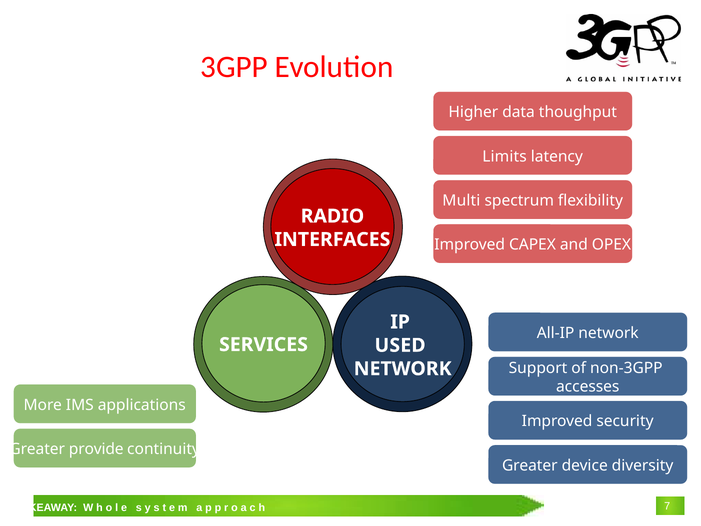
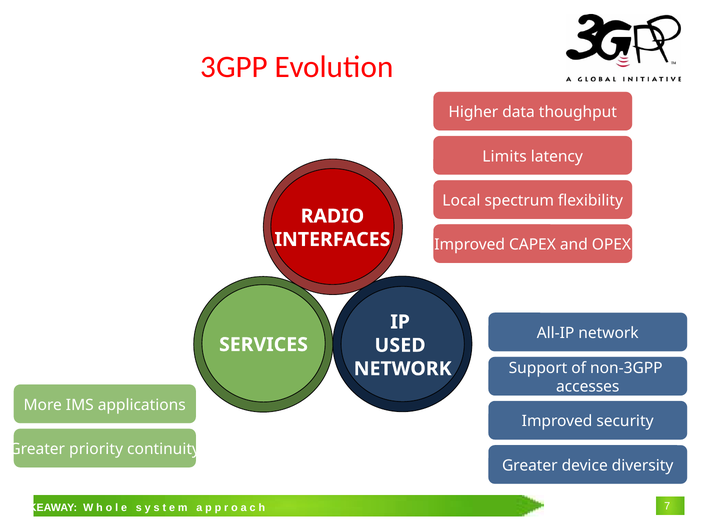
Multi: Multi -> Local
provide: provide -> priority
